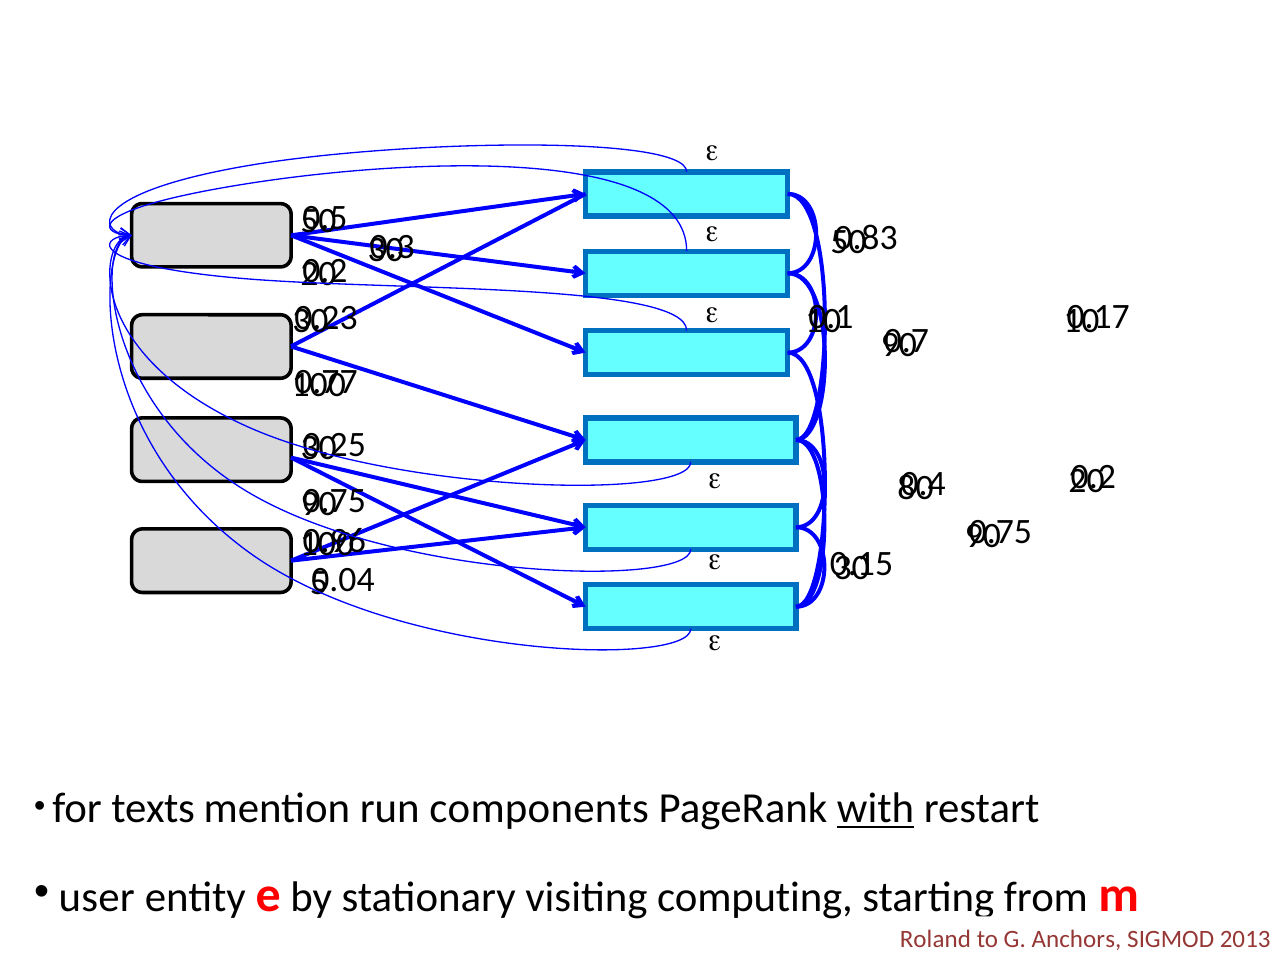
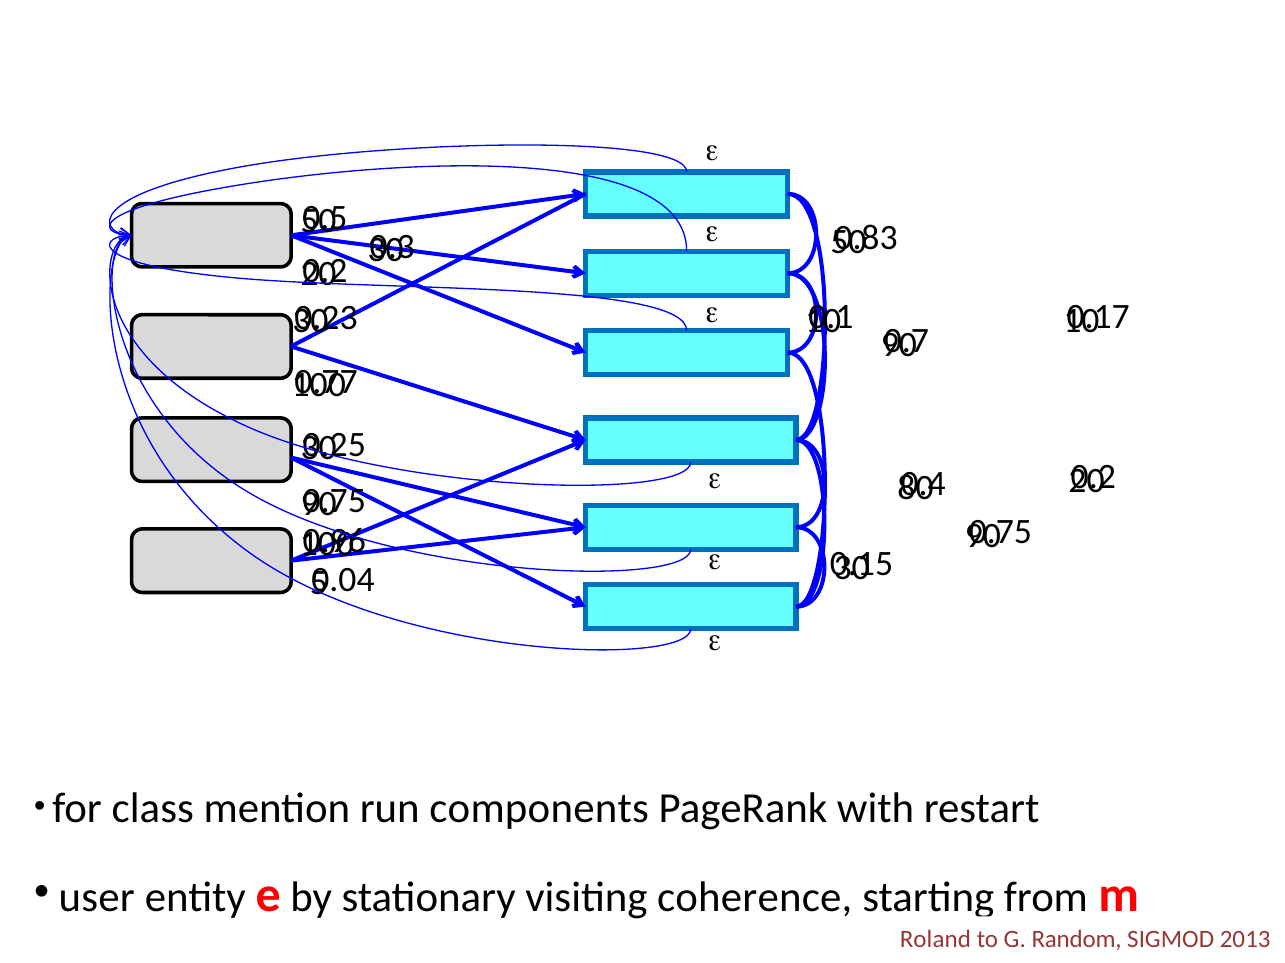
texts: texts -> class
with underline: present -> none
computing: computing -> coherence
G Anchors: Anchors -> Random
